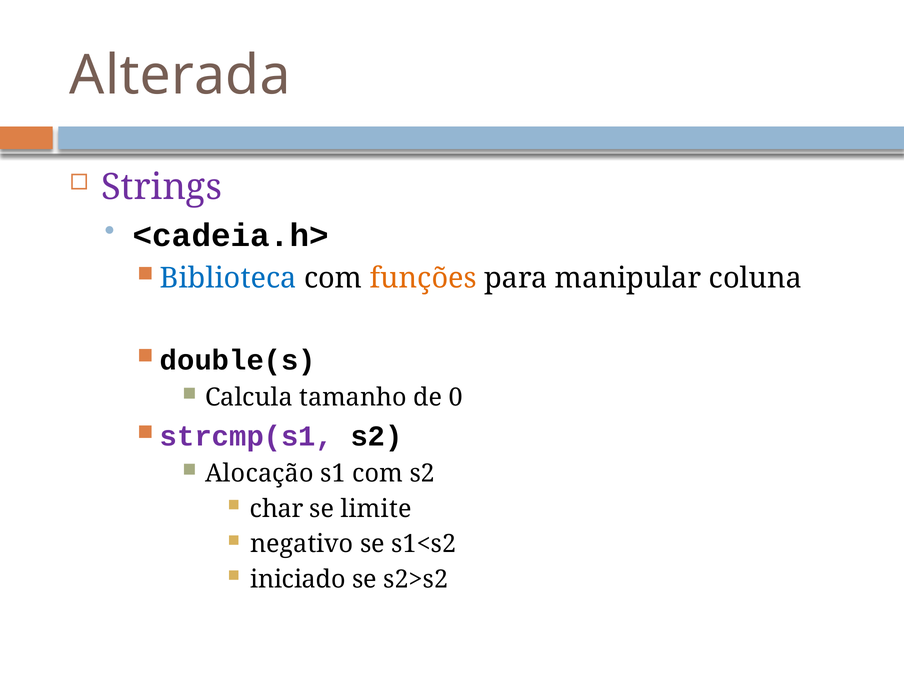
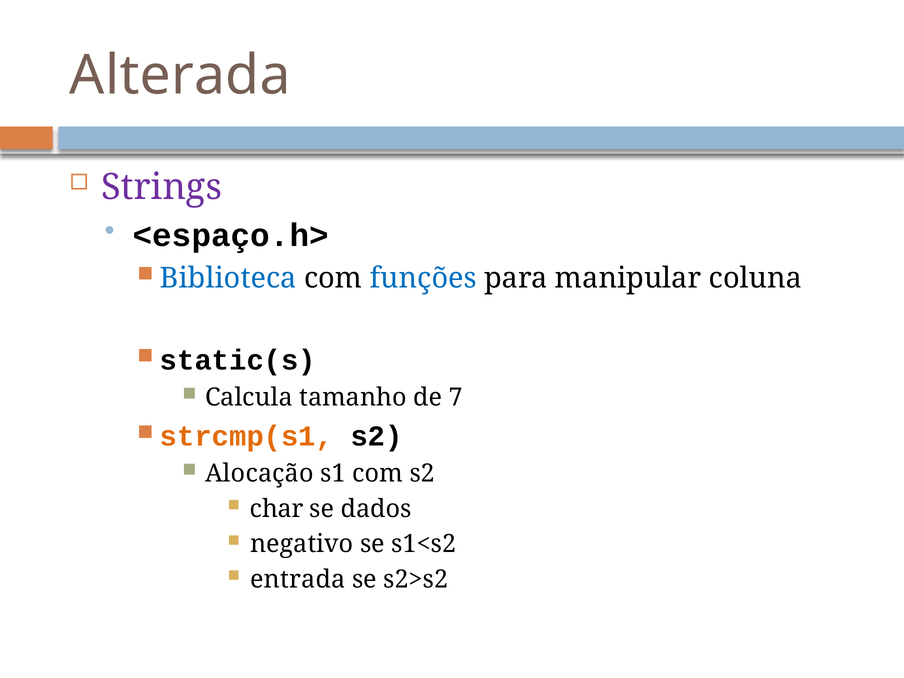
<cadeia.h>: <cadeia.h> -> <espaço.h>
funções colour: orange -> blue
double(s: double(s -> static(s
0: 0 -> 7
strcmp(s1 colour: purple -> orange
limite: limite -> dados
iniciado: iniciado -> entrada
